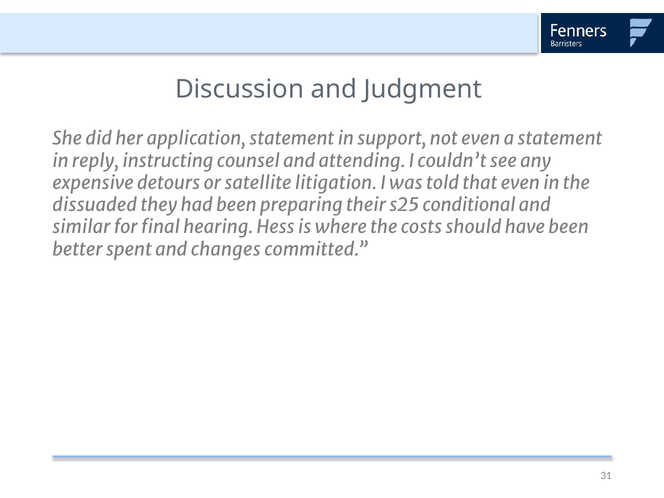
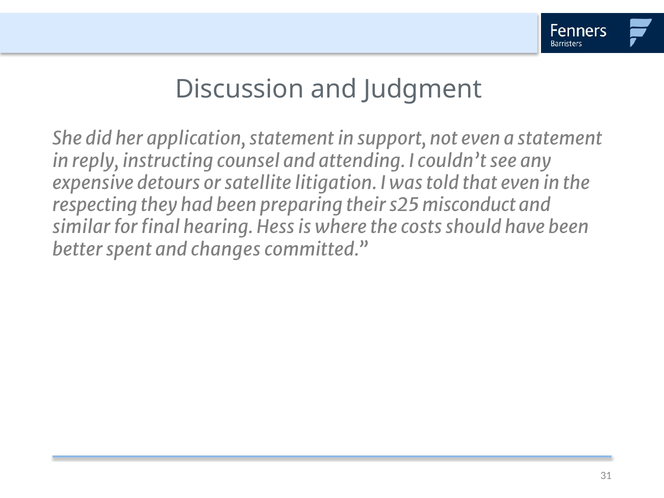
dissuaded: dissuaded -> respecting
conditional: conditional -> misconduct
